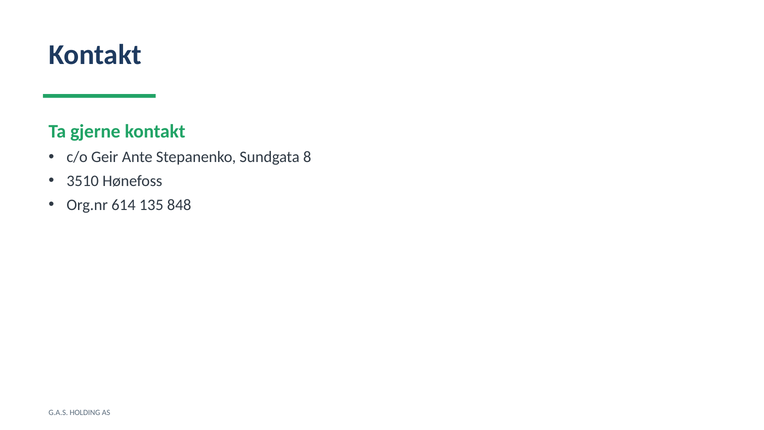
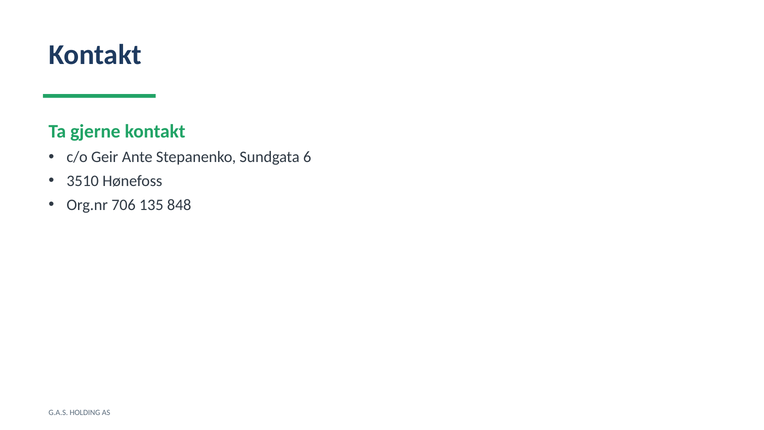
8: 8 -> 6
614: 614 -> 706
